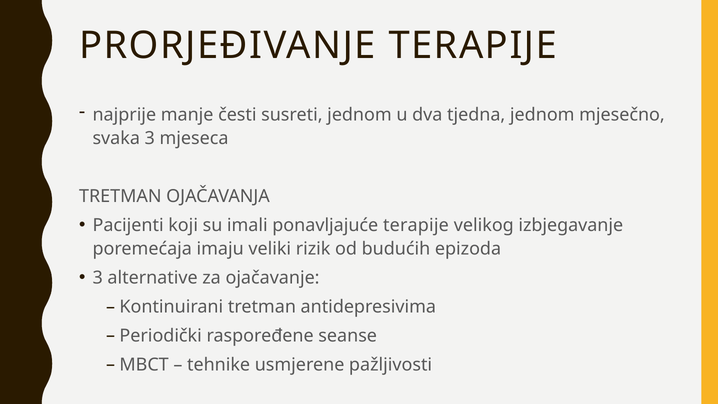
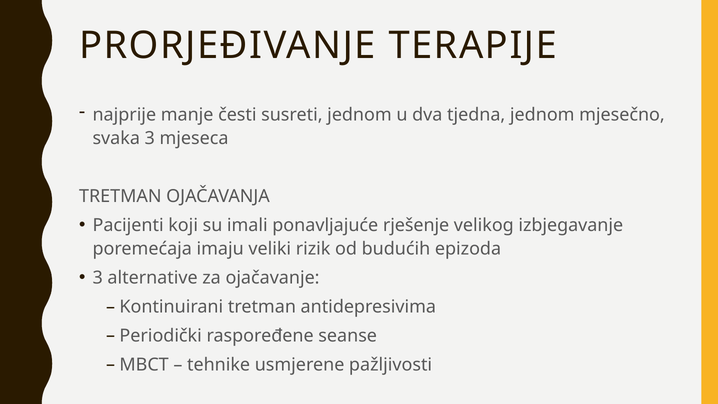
ponavljajuće terapije: terapije -> rješenje
